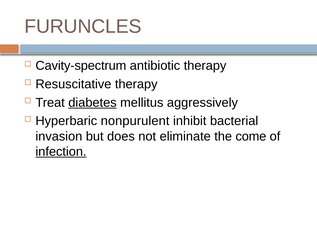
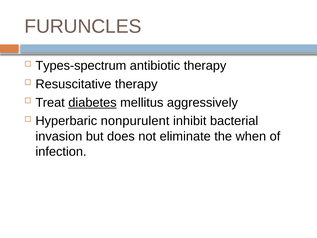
Cavity-spectrum: Cavity-spectrum -> Types-spectrum
come: come -> when
infection underline: present -> none
